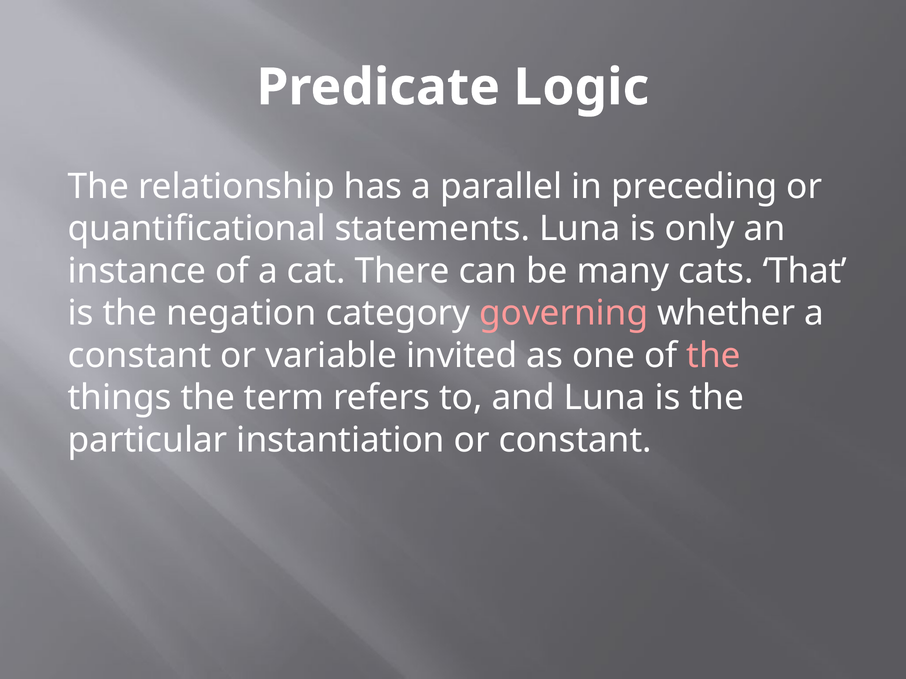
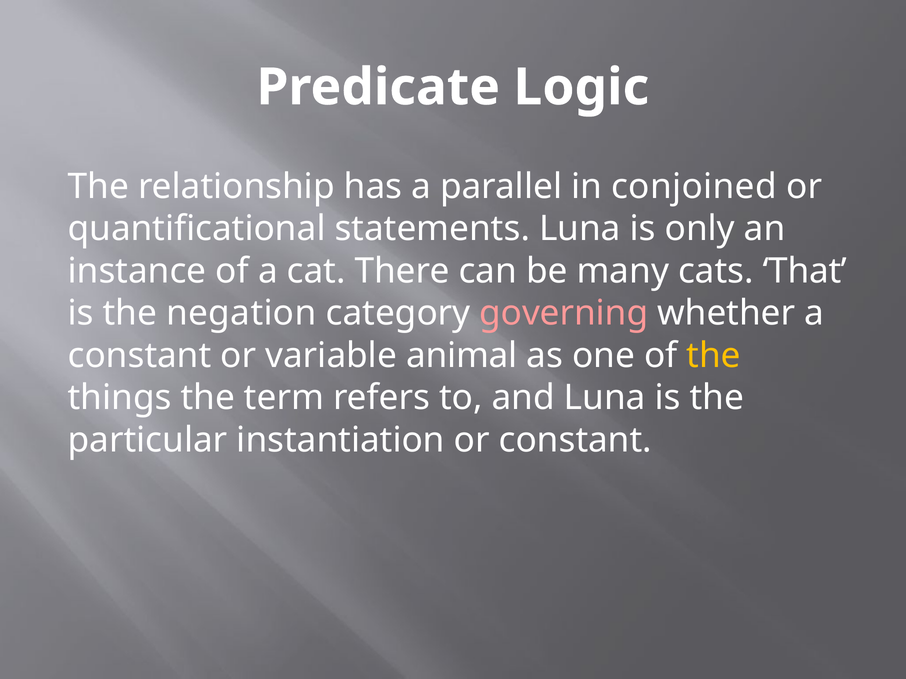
preceding: preceding -> conjoined
invited: invited -> animal
the at (714, 356) colour: pink -> yellow
